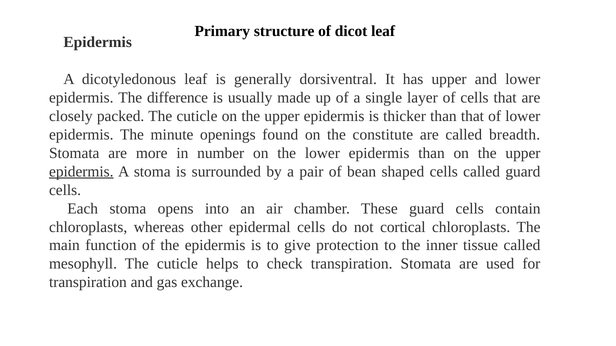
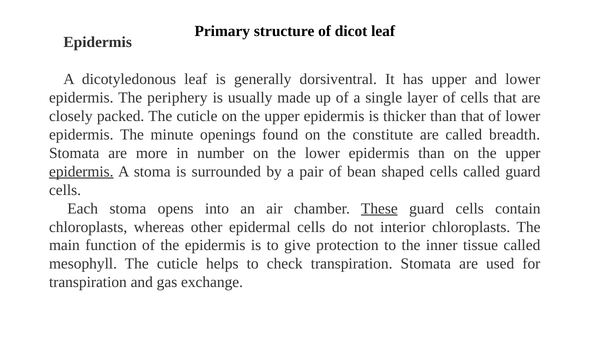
difference: difference -> periphery
These underline: none -> present
cortical: cortical -> interior
